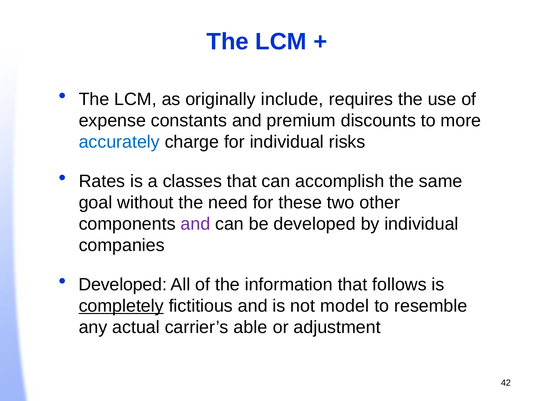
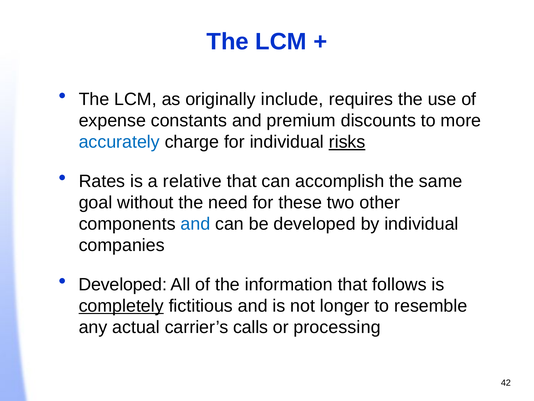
risks underline: none -> present
classes: classes -> relative
and at (195, 224) colour: purple -> blue
model: model -> longer
able: able -> calls
adjustment: adjustment -> processing
